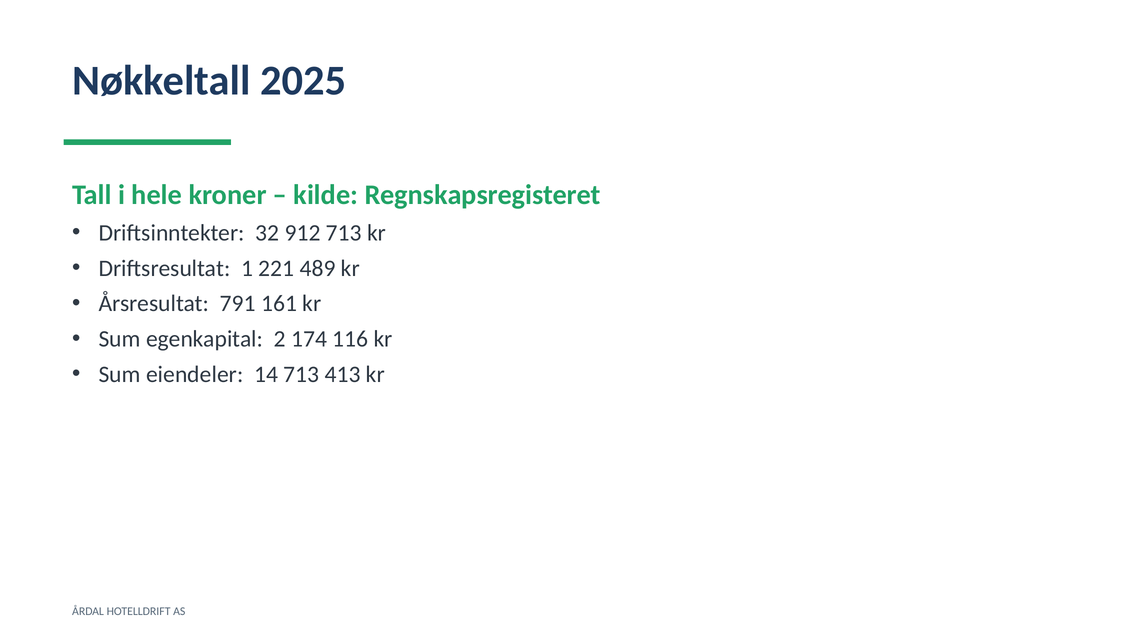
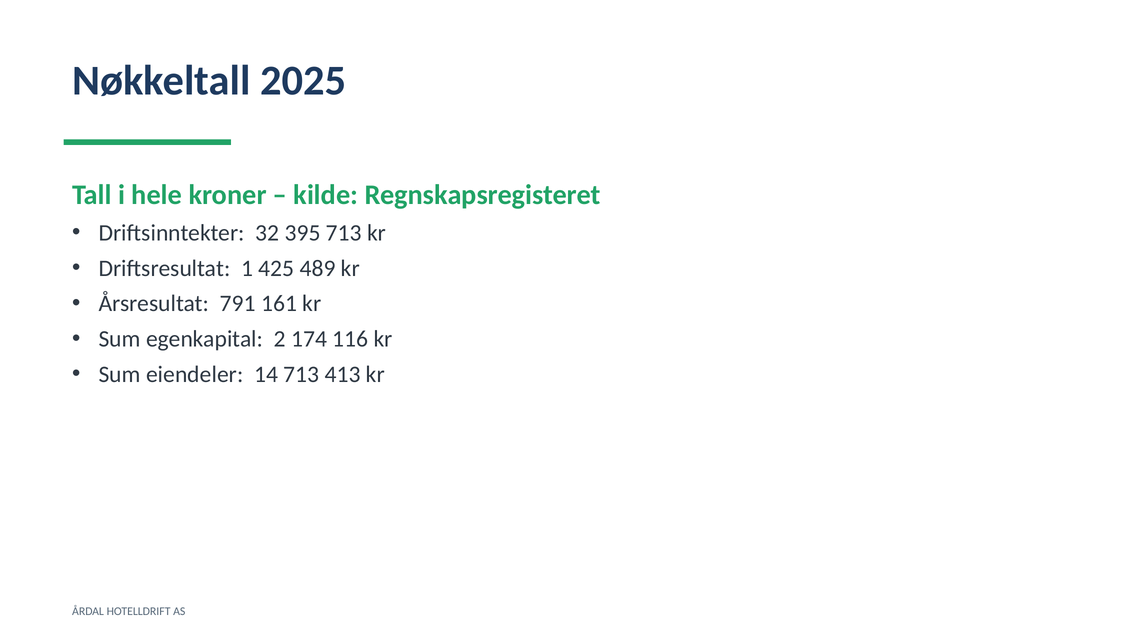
912: 912 -> 395
221: 221 -> 425
